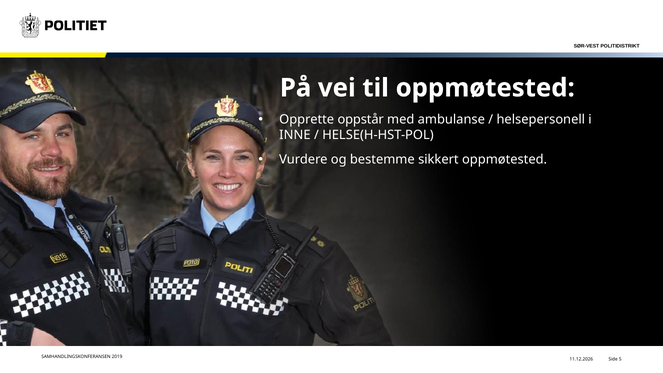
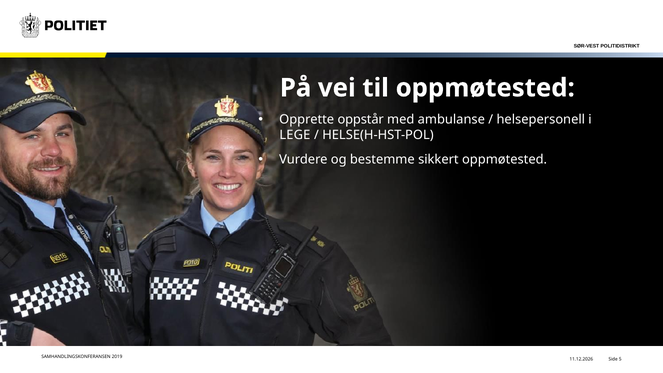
INNE: INNE -> LEGE
